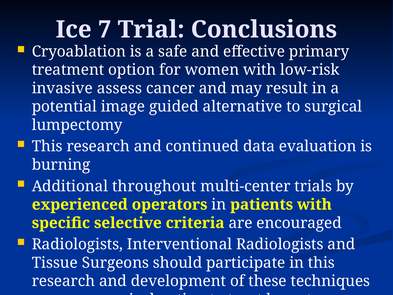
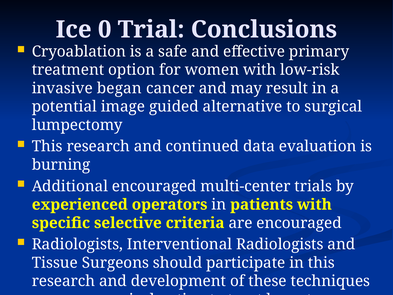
7: 7 -> 0
assess: assess -> began
Additional throughout: throughout -> encouraged
